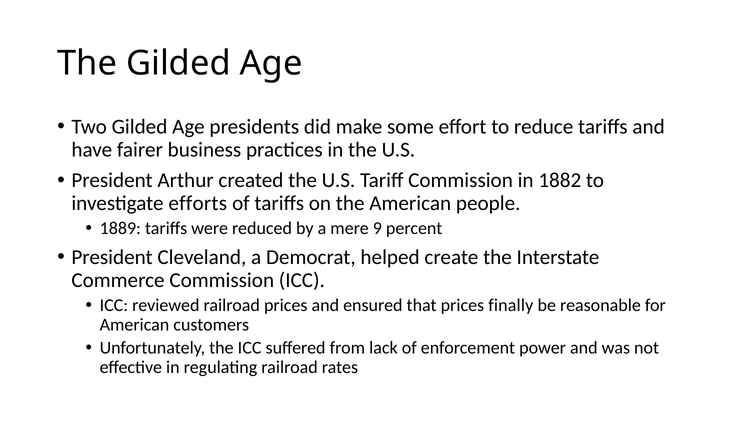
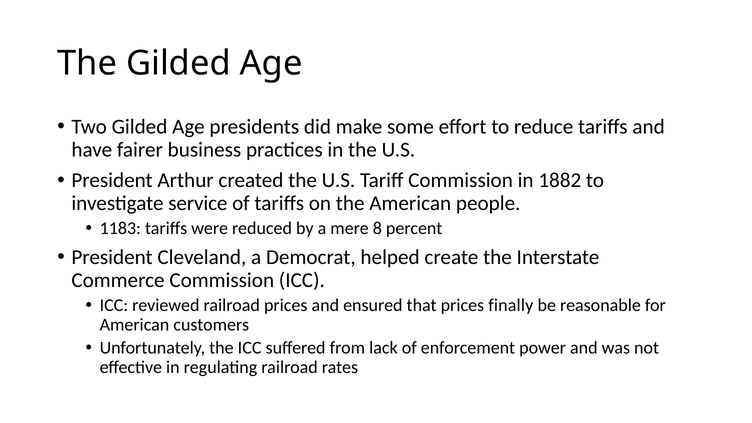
efforts: efforts -> service
1889: 1889 -> 1183
9: 9 -> 8
